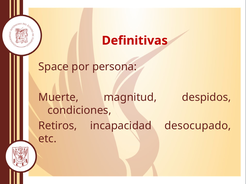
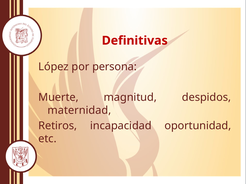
Space: Space -> López
condiciones: condiciones -> maternidad
desocupado: desocupado -> oportunidad
